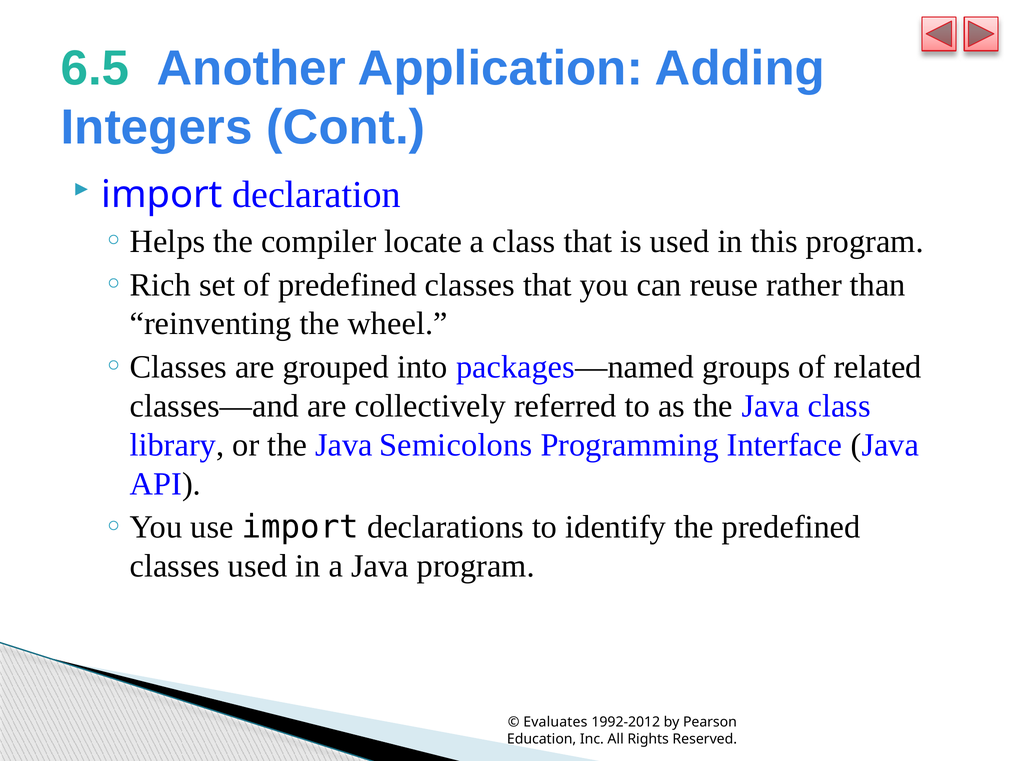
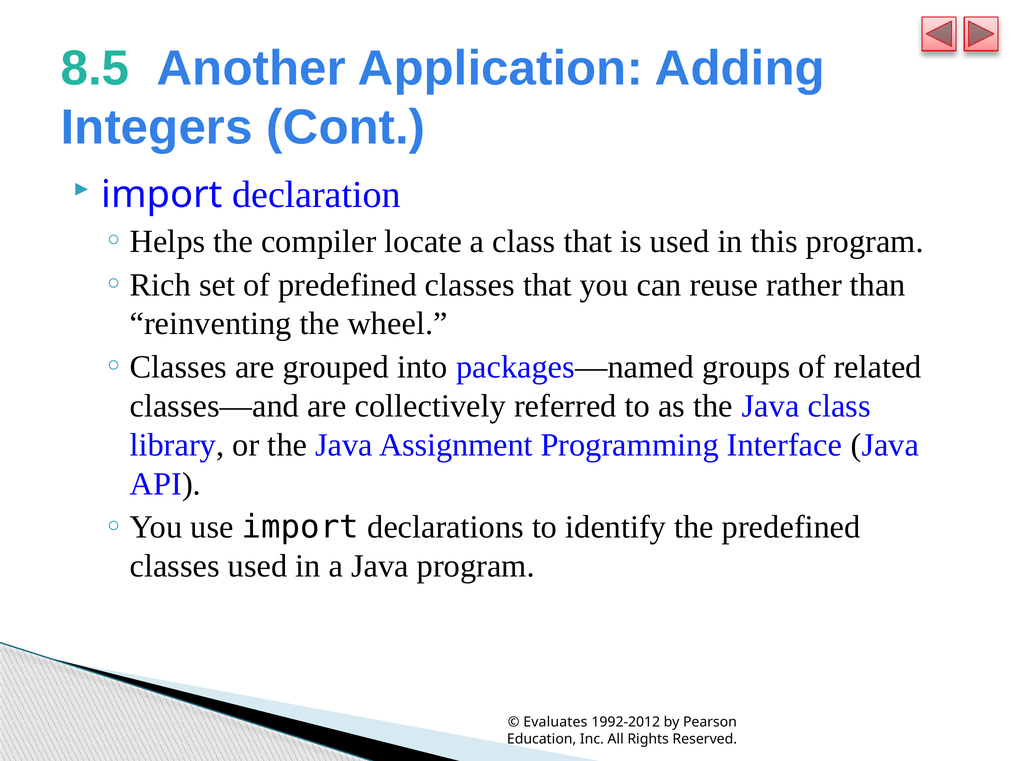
6.5: 6.5 -> 8.5
Semicolons: Semicolons -> Assignment
